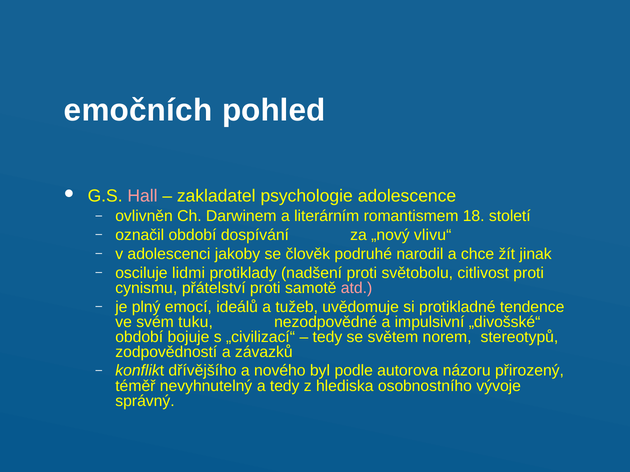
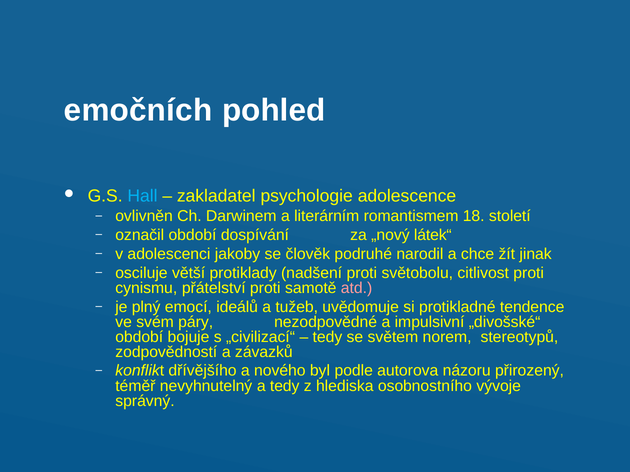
Hall colour: pink -> light blue
vlivu“: vlivu“ -> látek“
lidmi: lidmi -> větší
tuku: tuku -> páry
